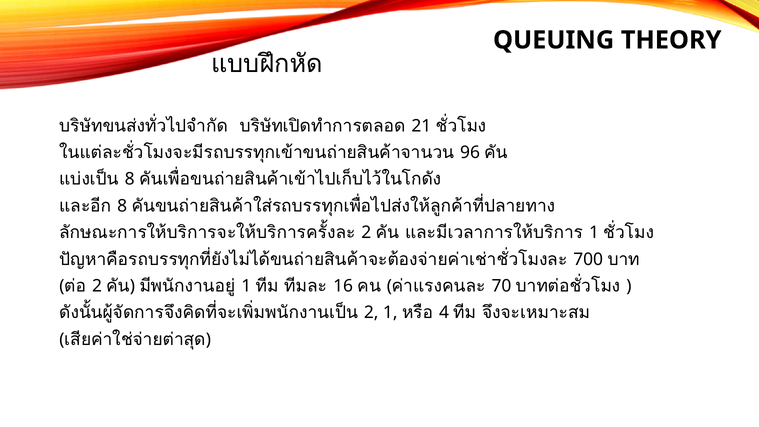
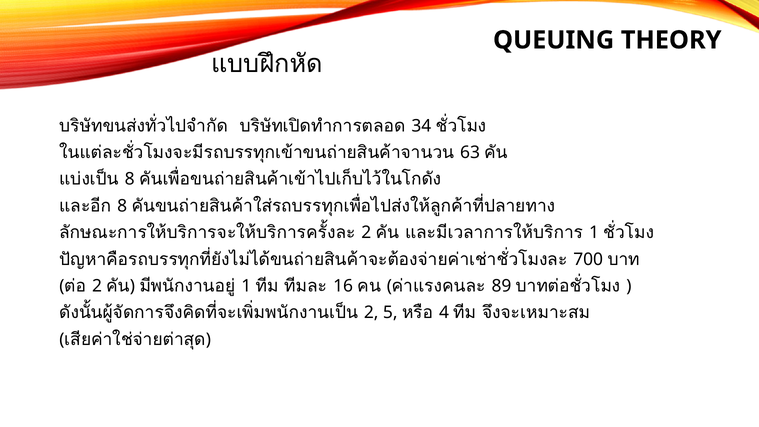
21: 21 -> 34
96: 96 -> 63
70: 70 -> 89
2 1: 1 -> 5
